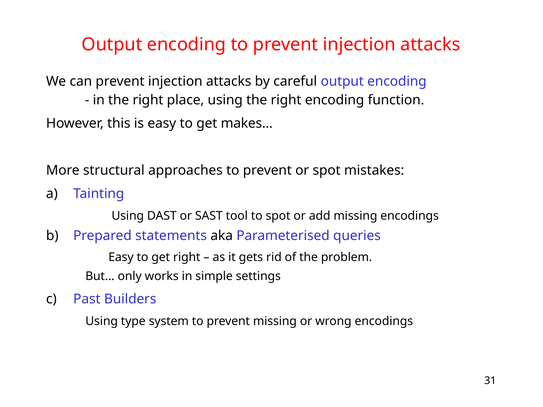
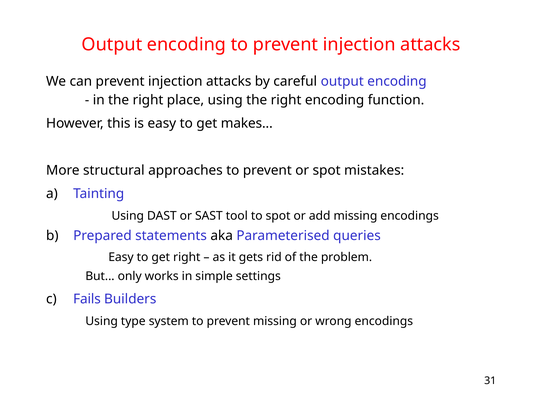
Past: Past -> Fails
